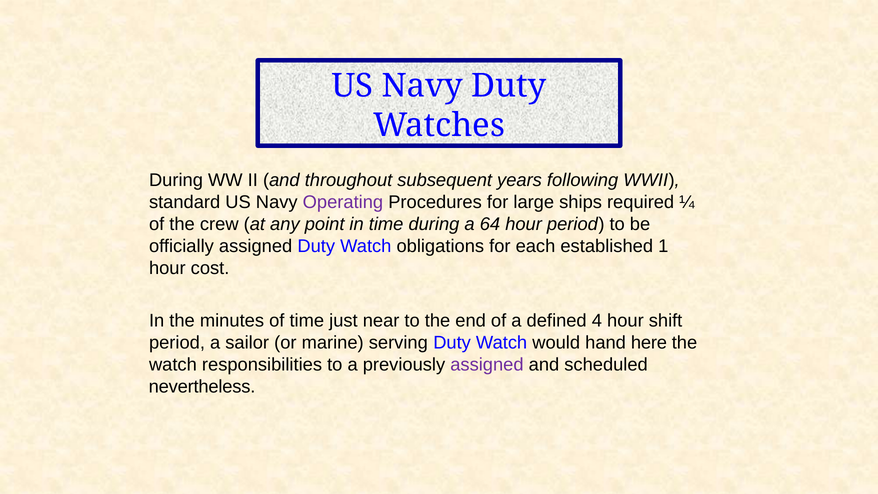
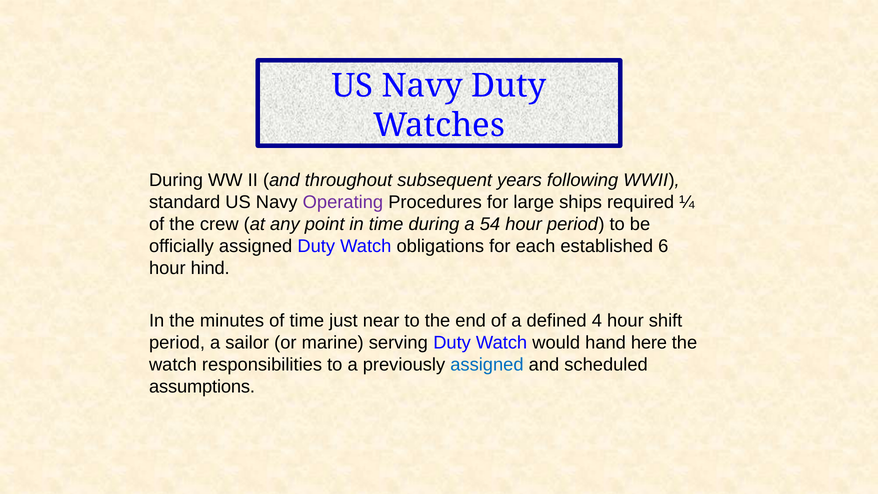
64: 64 -> 54
1: 1 -> 6
cost: cost -> hind
assigned at (487, 365) colour: purple -> blue
nevertheless: nevertheless -> assumptions
